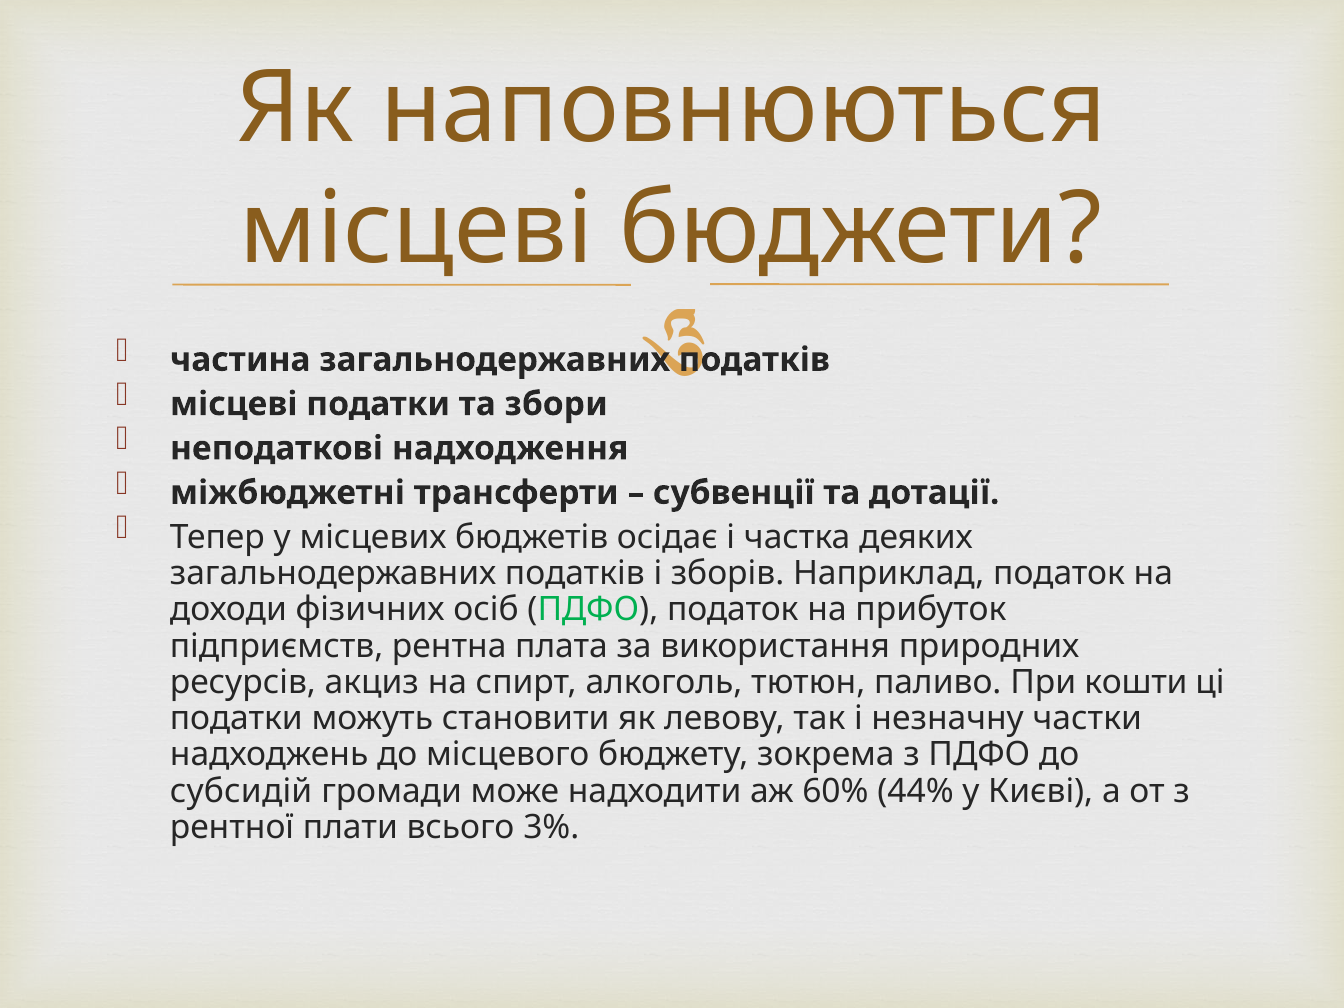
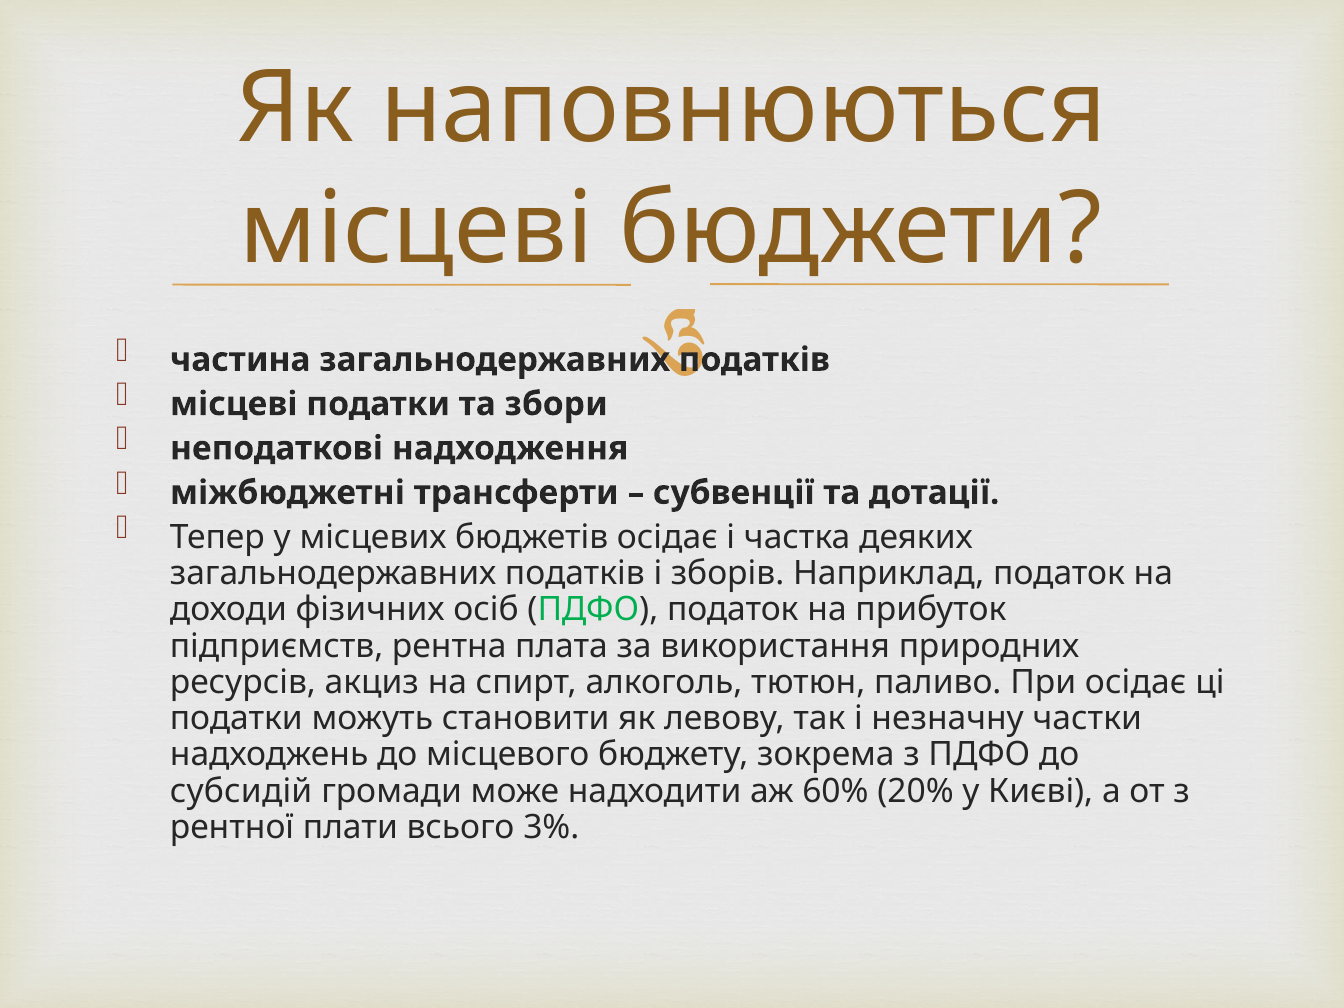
При кошти: кошти -> осідає
44%: 44% -> 20%
